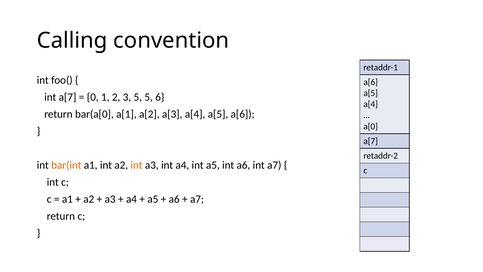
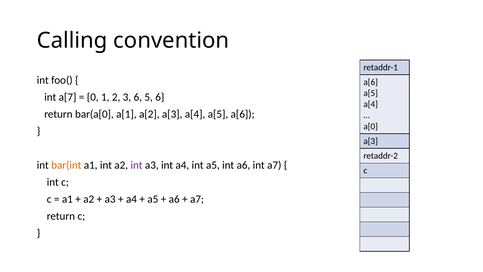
3 5: 5 -> 6
a[7 at (371, 141): a[7 -> a[3
int at (137, 165) colour: orange -> purple
